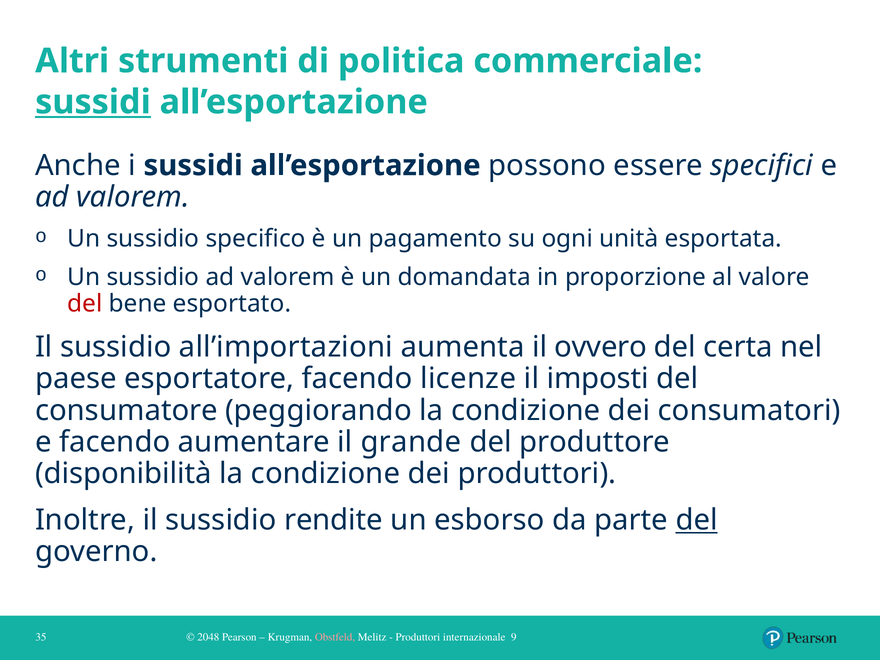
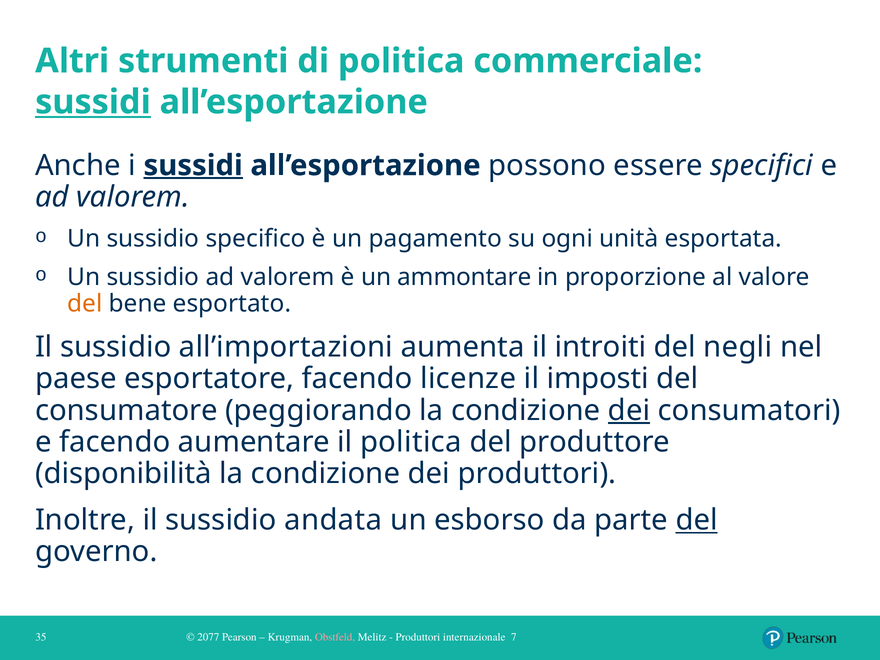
sussidi at (193, 165) underline: none -> present
domandata: domandata -> ammontare
del at (85, 303) colour: red -> orange
ovvero: ovvero -> introiti
certa: certa -> negli
dei at (629, 410) underline: none -> present
il grande: grande -> politica
rendite: rendite -> andata
2048: 2048 -> 2077
9: 9 -> 7
